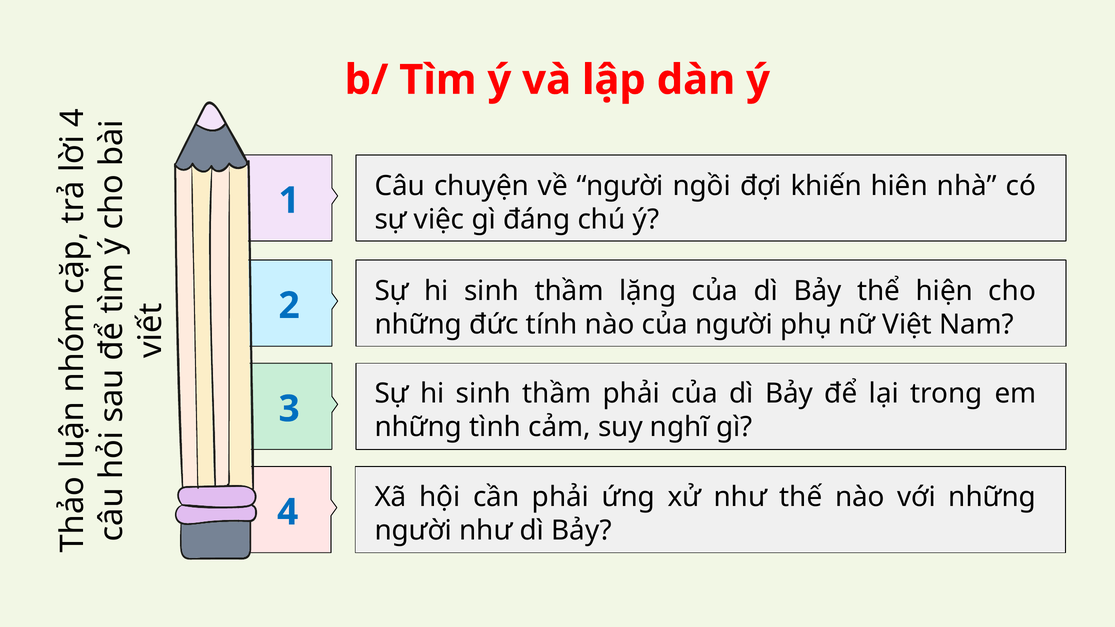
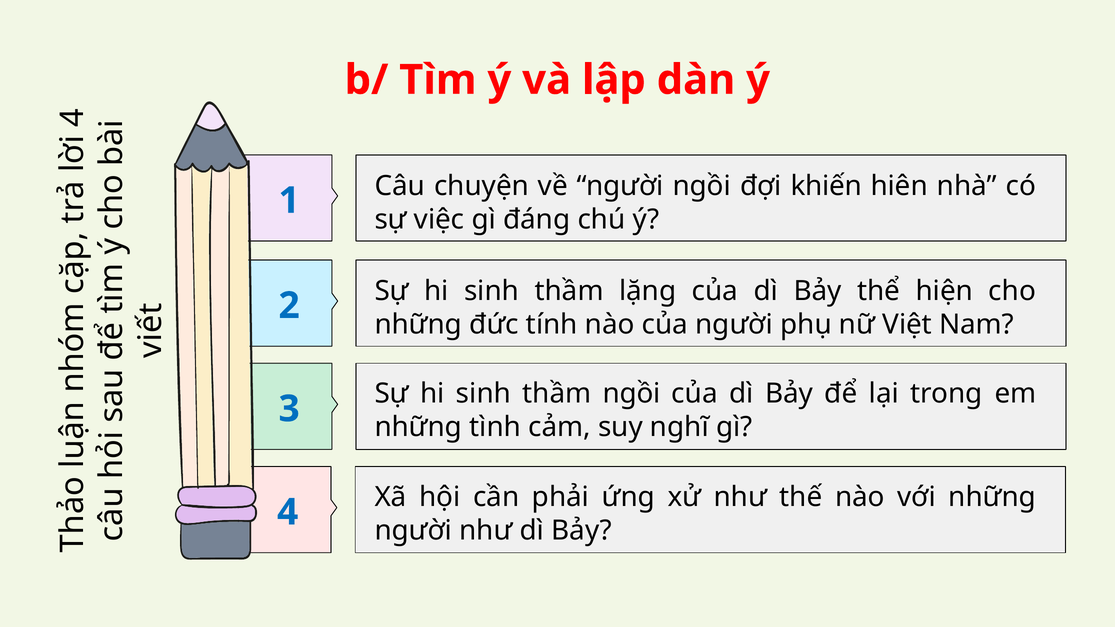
thầm phải: phải -> ngồi
